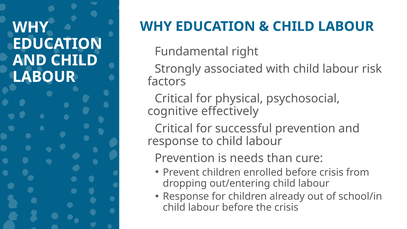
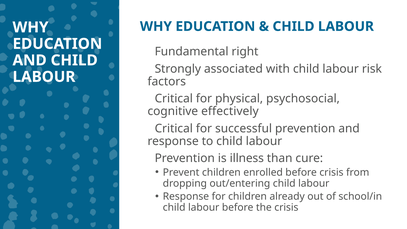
needs: needs -> illness
